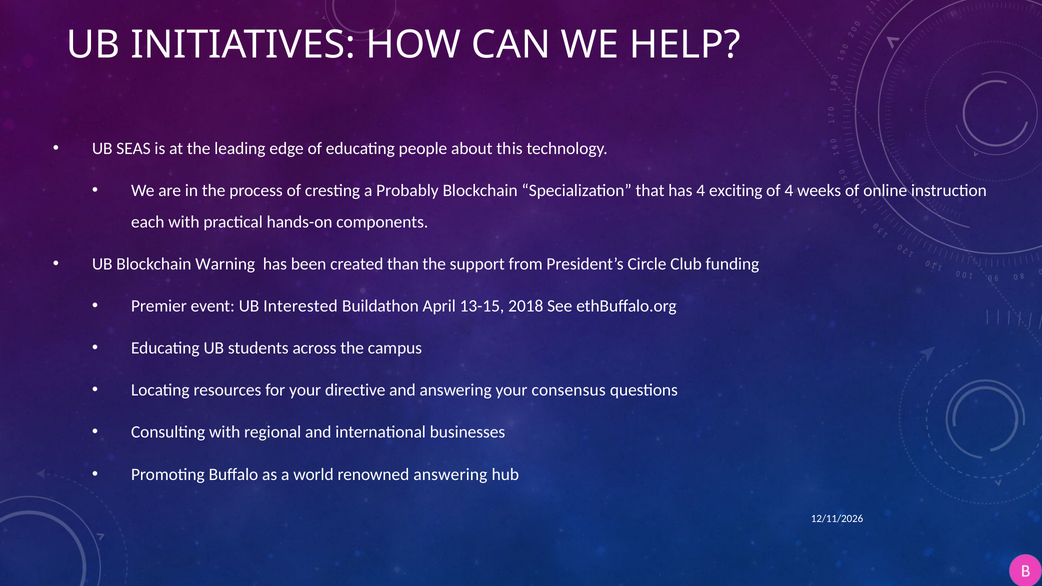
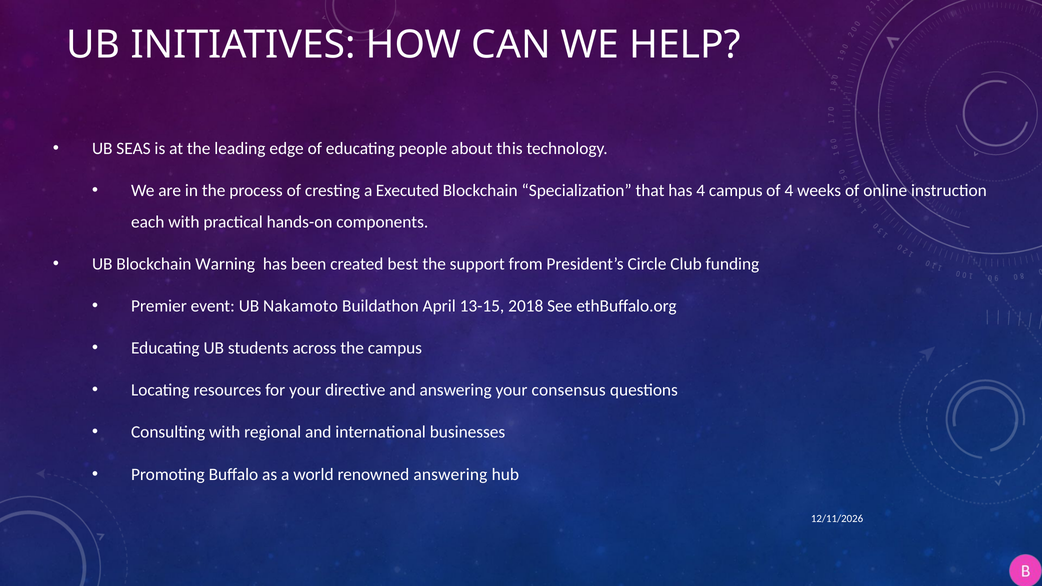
Probably: Probably -> Executed
4 exciting: exciting -> campus
than: than -> best
Interested: Interested -> Nakamoto
